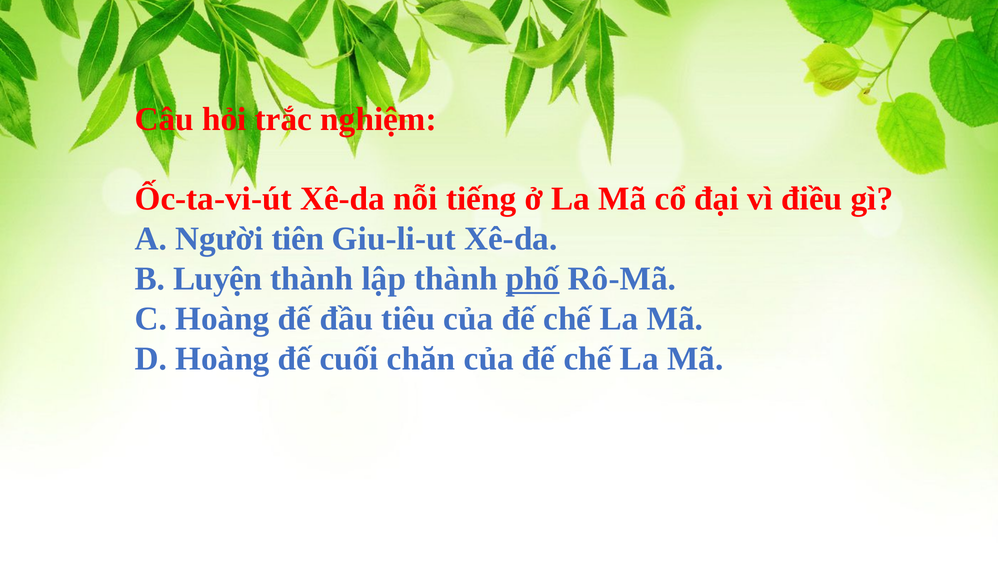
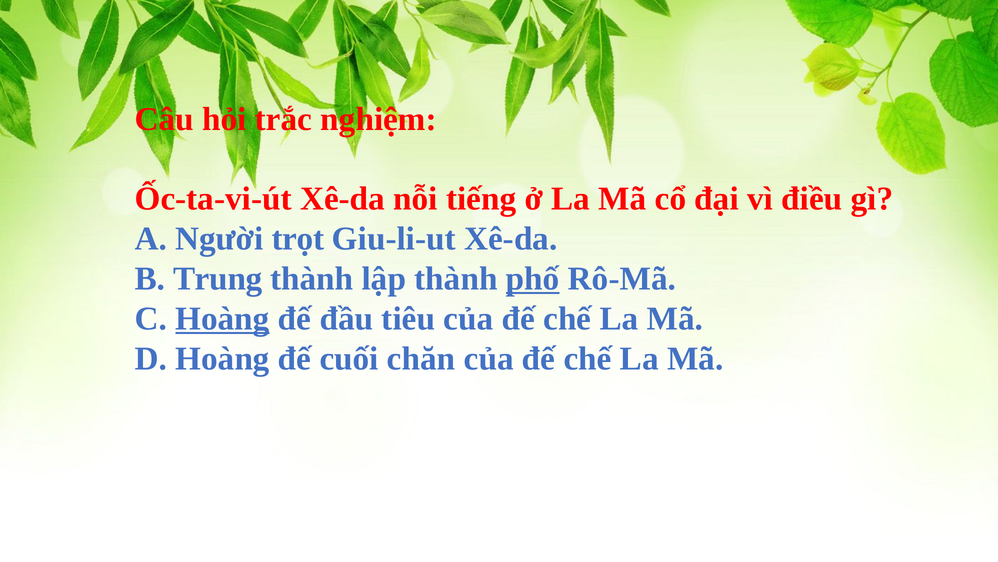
tiên: tiên -> trọt
Luyện: Luyện -> Trung
Hoàng at (222, 319) underline: none -> present
